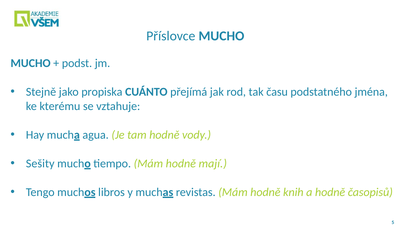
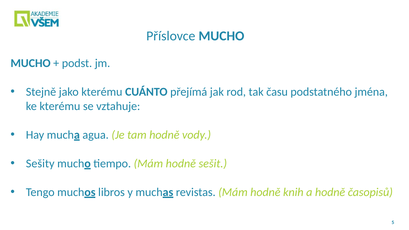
jako propiska: propiska -> kterému
mají: mají -> sešit
